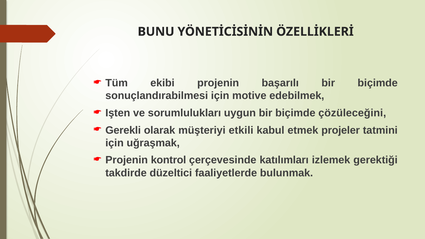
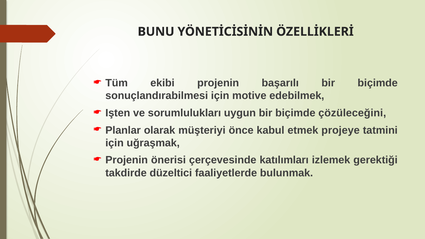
Gerekli: Gerekli -> Planlar
etkili: etkili -> önce
projeler: projeler -> projeye
kontrol: kontrol -> önerisi
